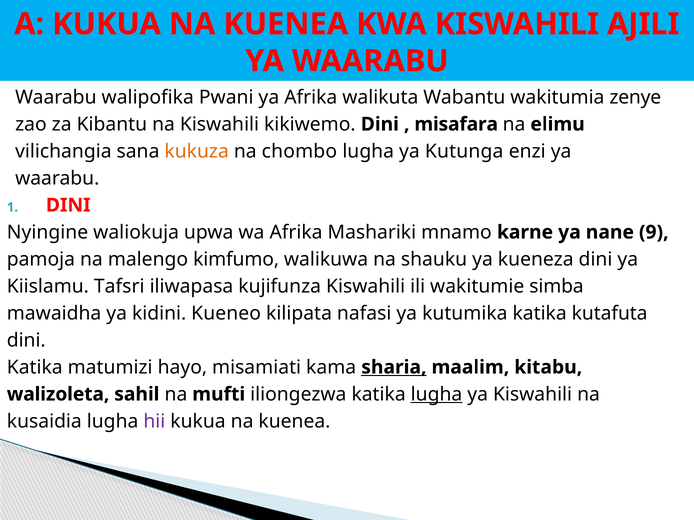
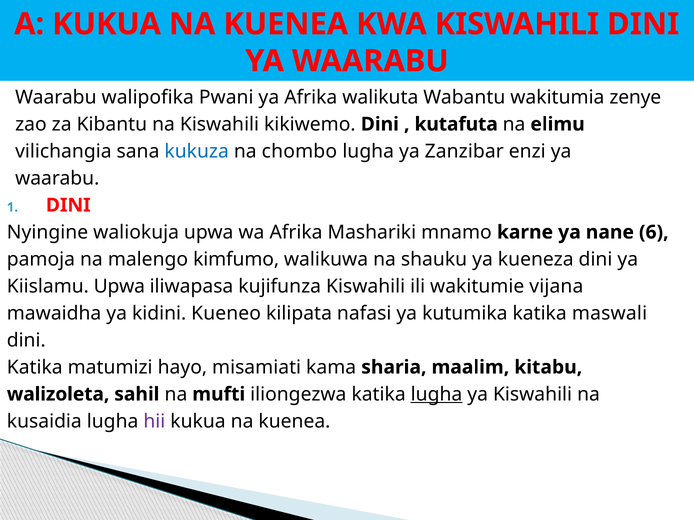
KISWAHILI AJILI: AJILI -> DINI
misafara: misafara -> kutafuta
kukuza colour: orange -> blue
Kutunga: Kutunga -> Zanzibar
9: 9 -> 6
Kiislamu Tafsri: Tafsri -> Upwa
simba: simba -> vijana
kutafuta: kutafuta -> maswali
sharia underline: present -> none
